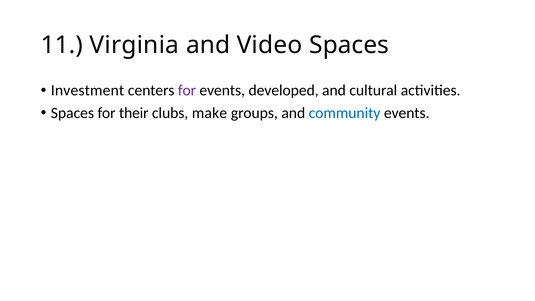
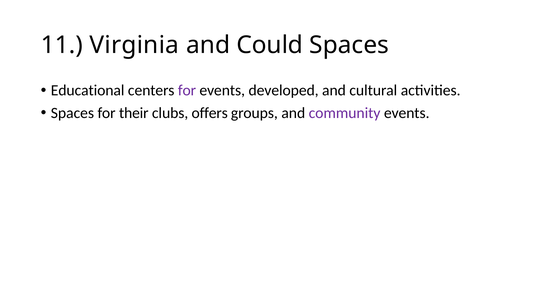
Video: Video -> Could
Investment: Investment -> Educational
make: make -> offers
community colour: blue -> purple
